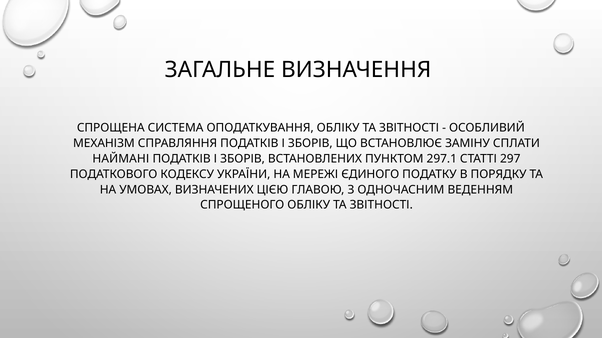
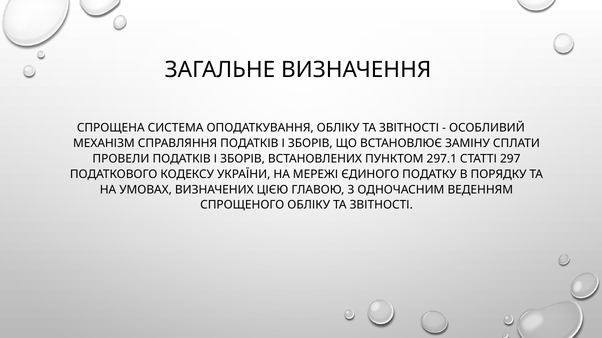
НАЙМАНІ: НАЙМАНІ -> ПРОВЕЛИ
